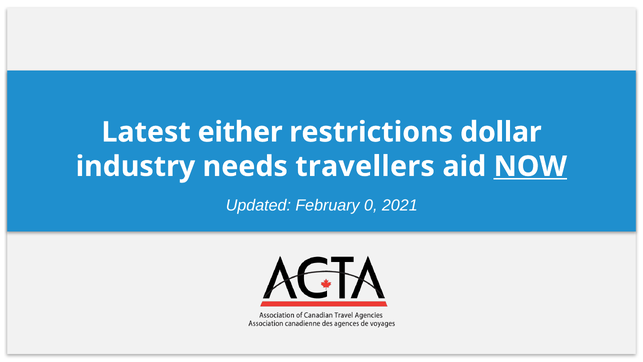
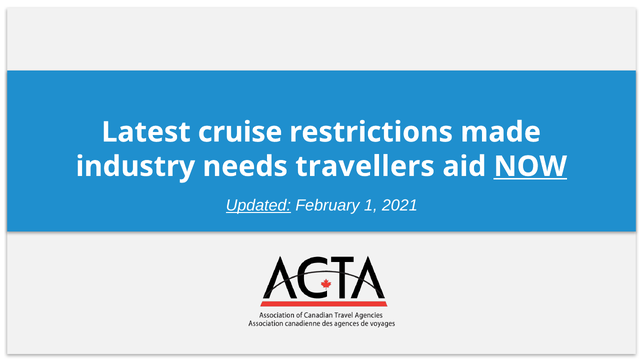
either: either -> cruise
dollar: dollar -> made
Updated underline: none -> present
0: 0 -> 1
